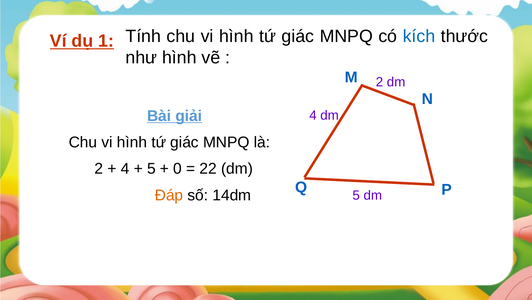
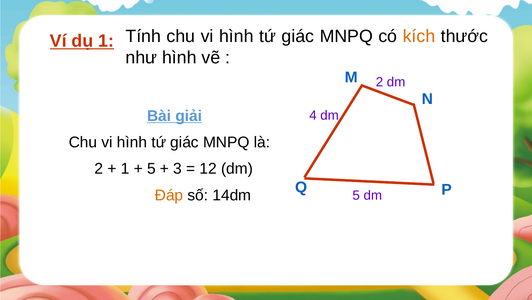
kích colour: blue -> orange
4 at (125, 168): 4 -> 1
0: 0 -> 3
22: 22 -> 12
